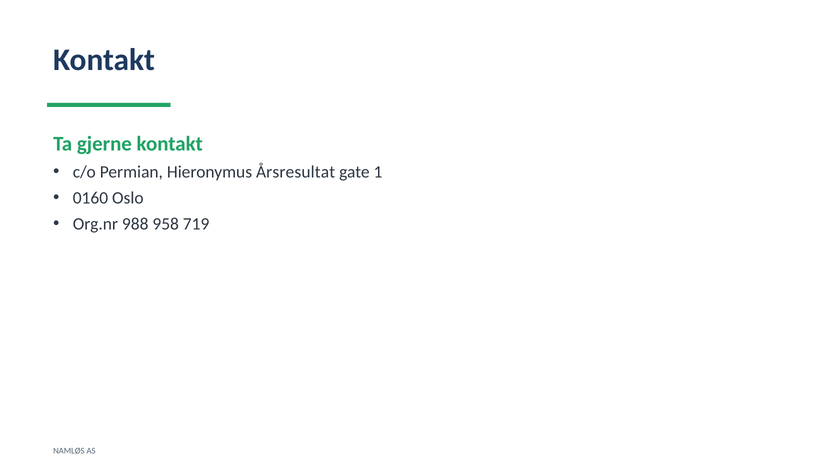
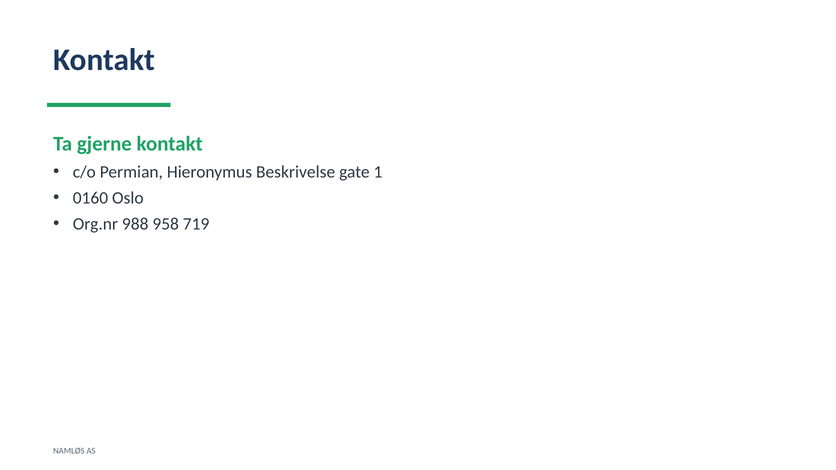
Årsresultat: Årsresultat -> Beskrivelse
